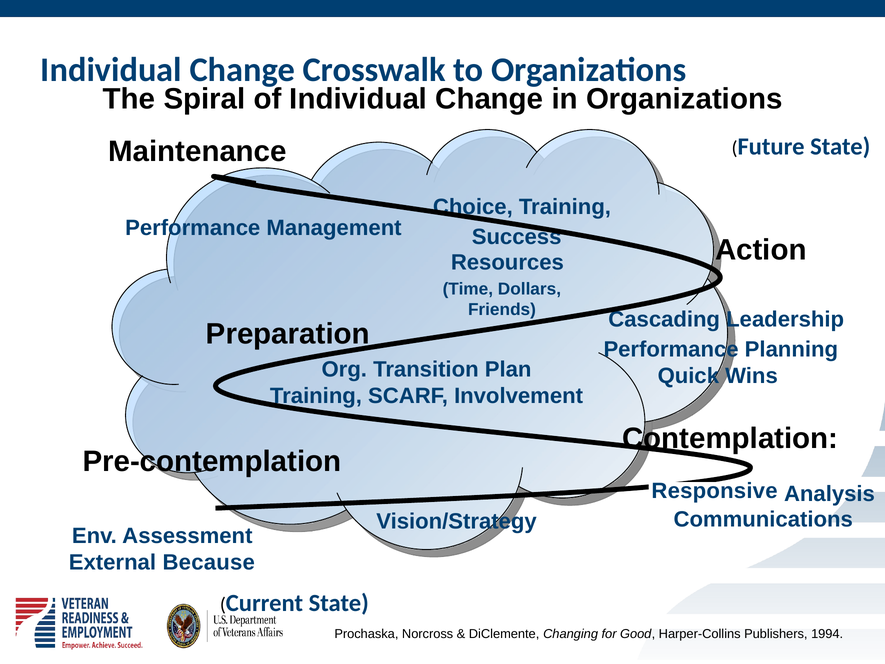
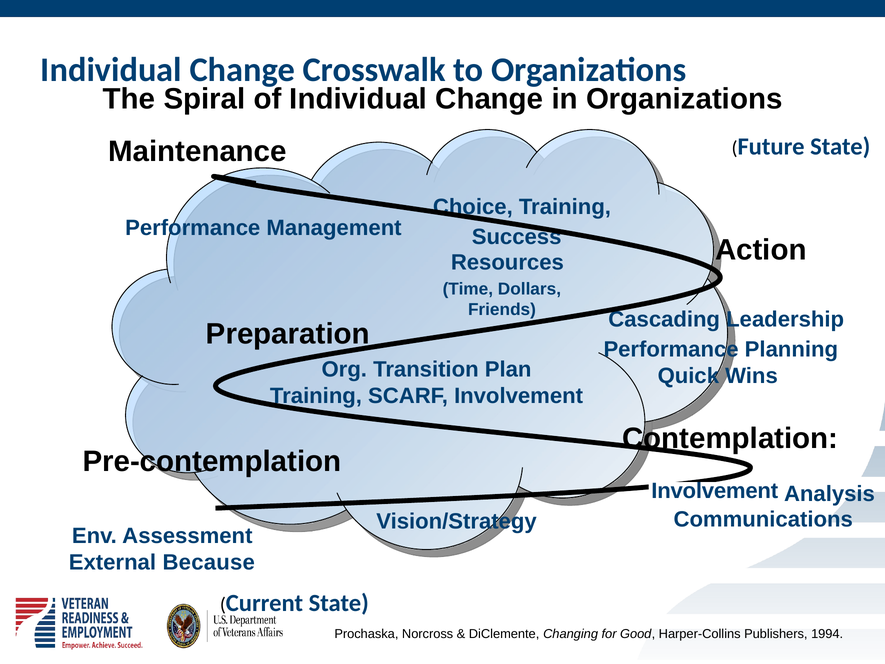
Responsive at (715, 491): Responsive -> Involvement
